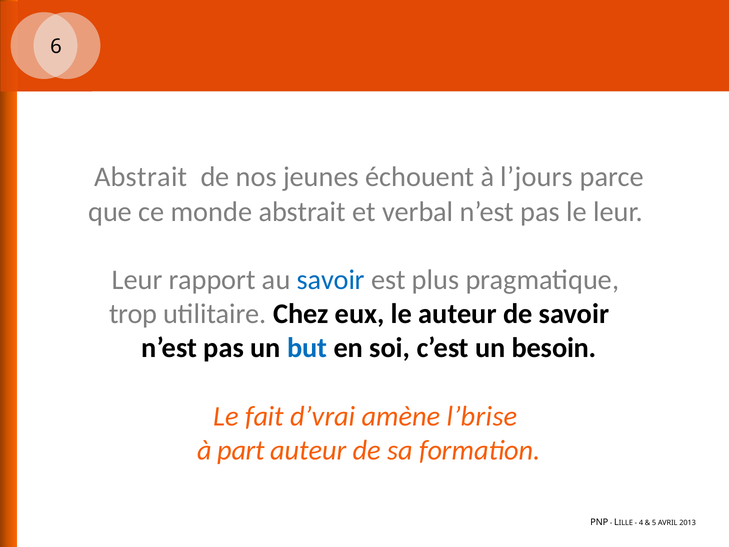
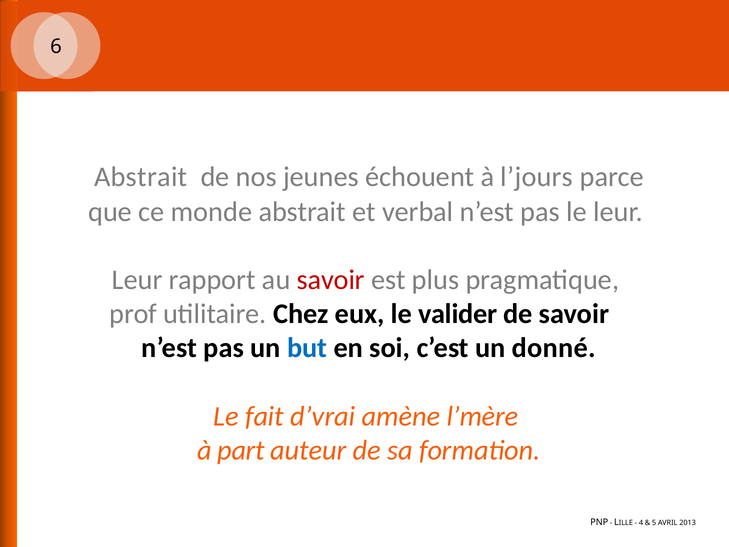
savoir at (331, 280) colour: blue -> red
trop: trop -> prof
le auteur: auteur -> valider
besoin: besoin -> donné
l’brise: l’brise -> l’mère
